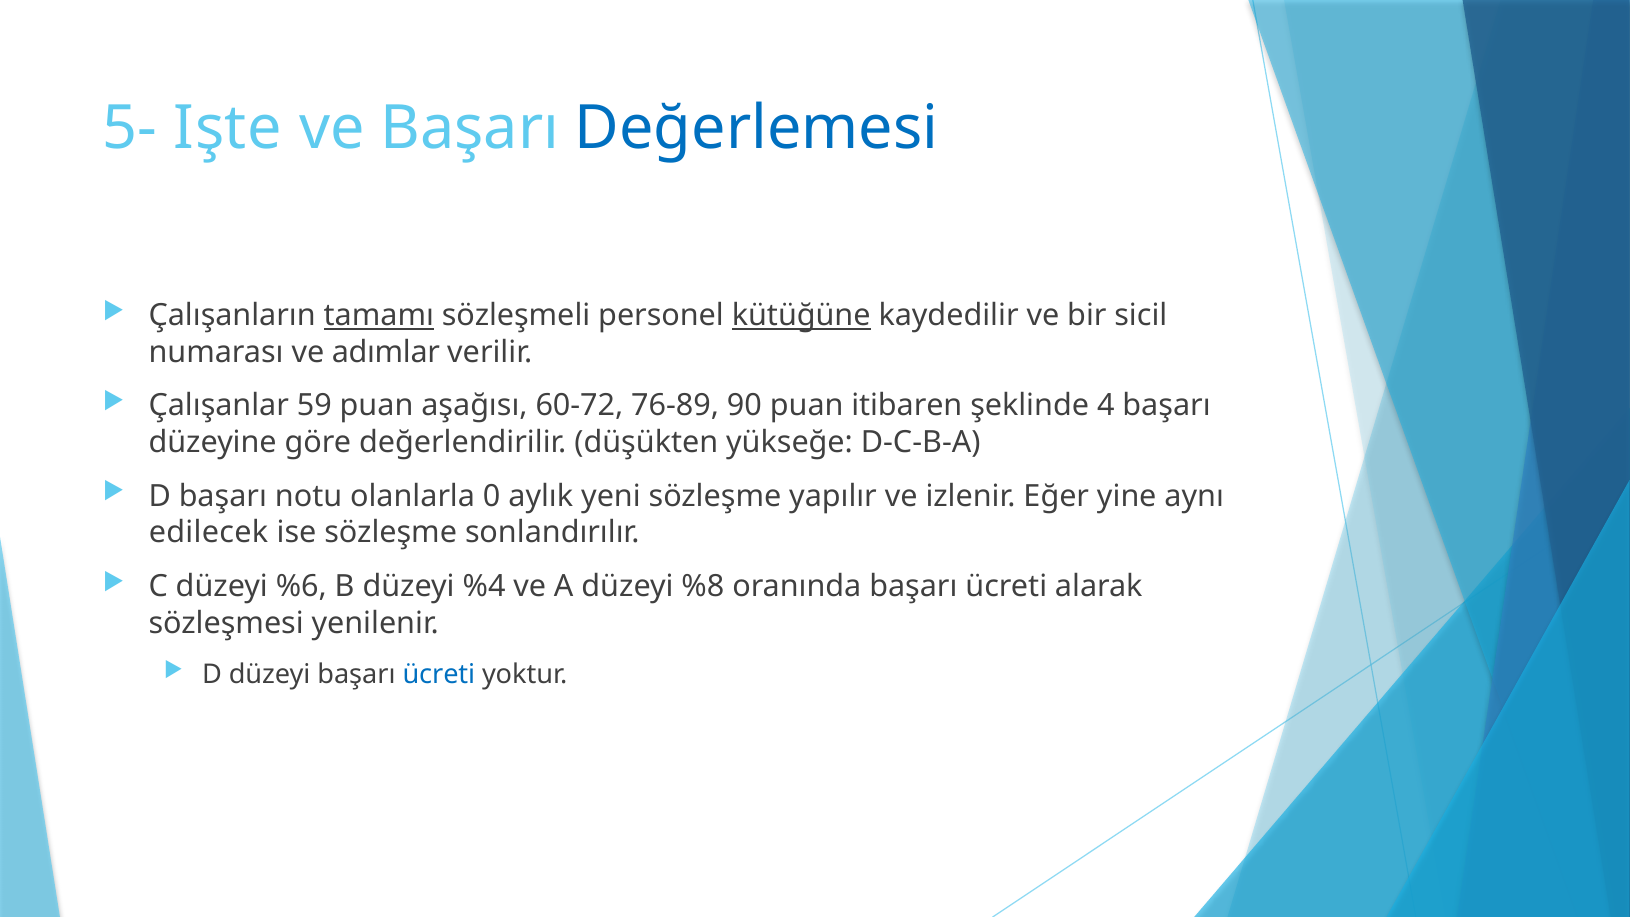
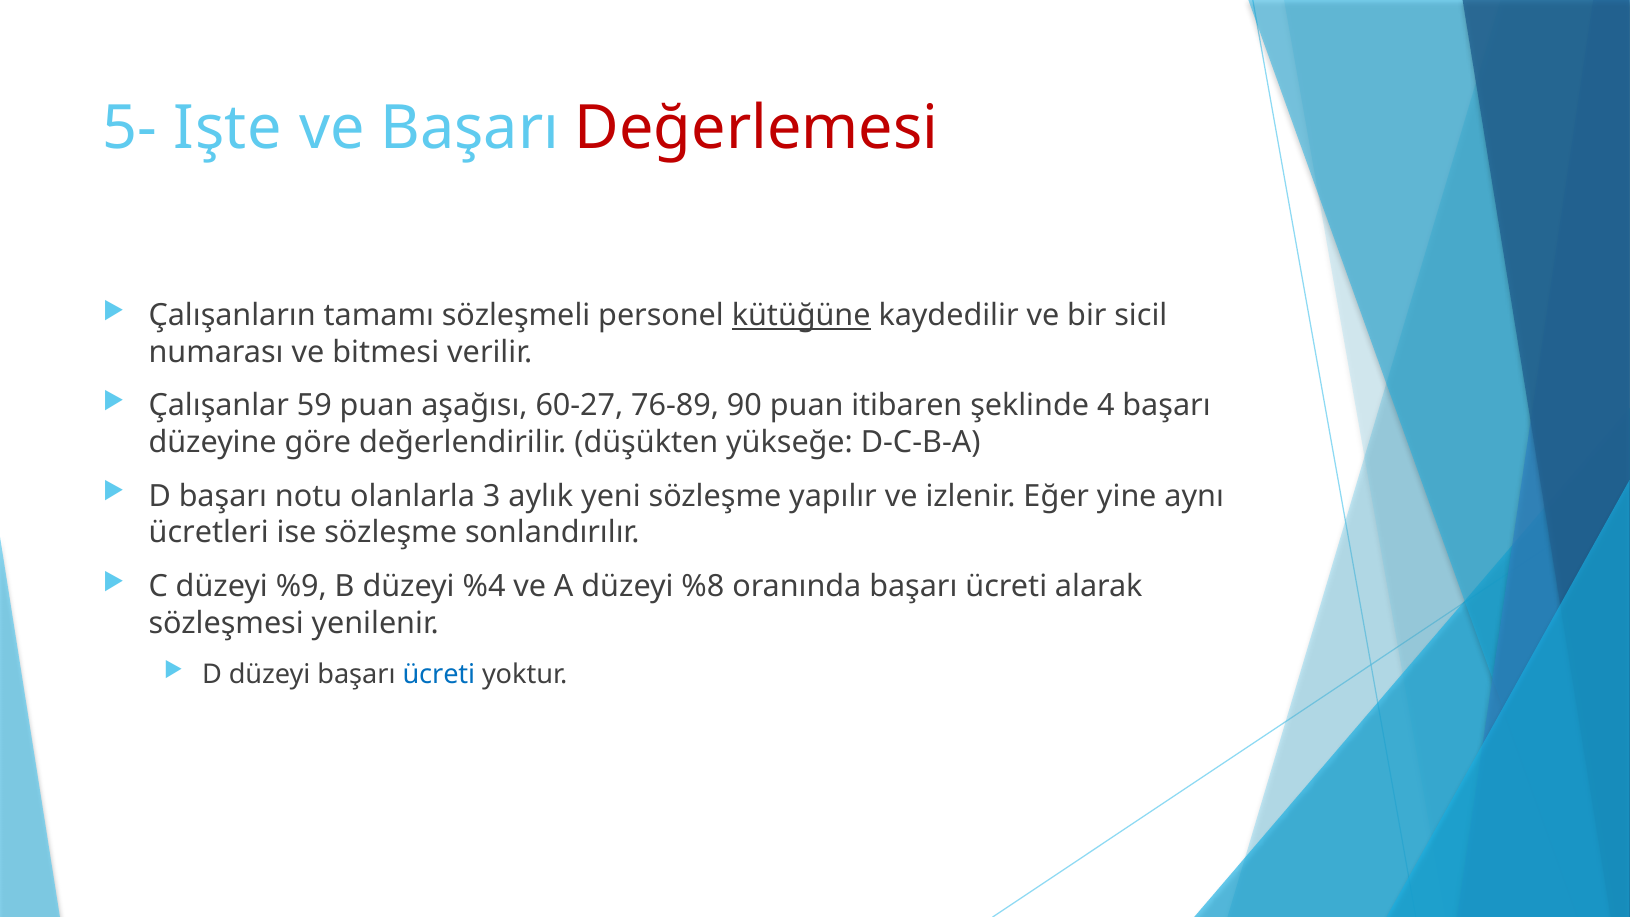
Değerlemesi colour: blue -> red
tamamı underline: present -> none
adımlar: adımlar -> bitmesi
60-72: 60-72 -> 60-27
0: 0 -> 3
edilecek: edilecek -> ücretleri
%6: %6 -> %9
